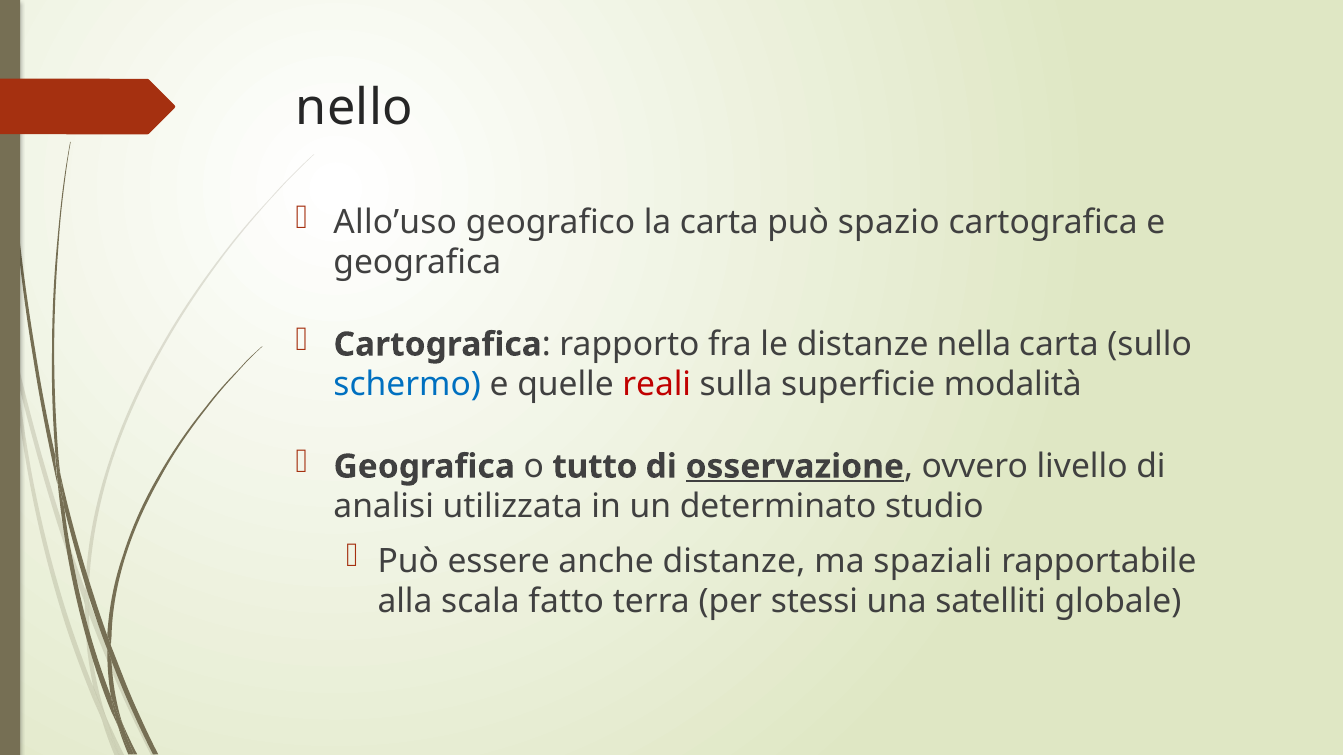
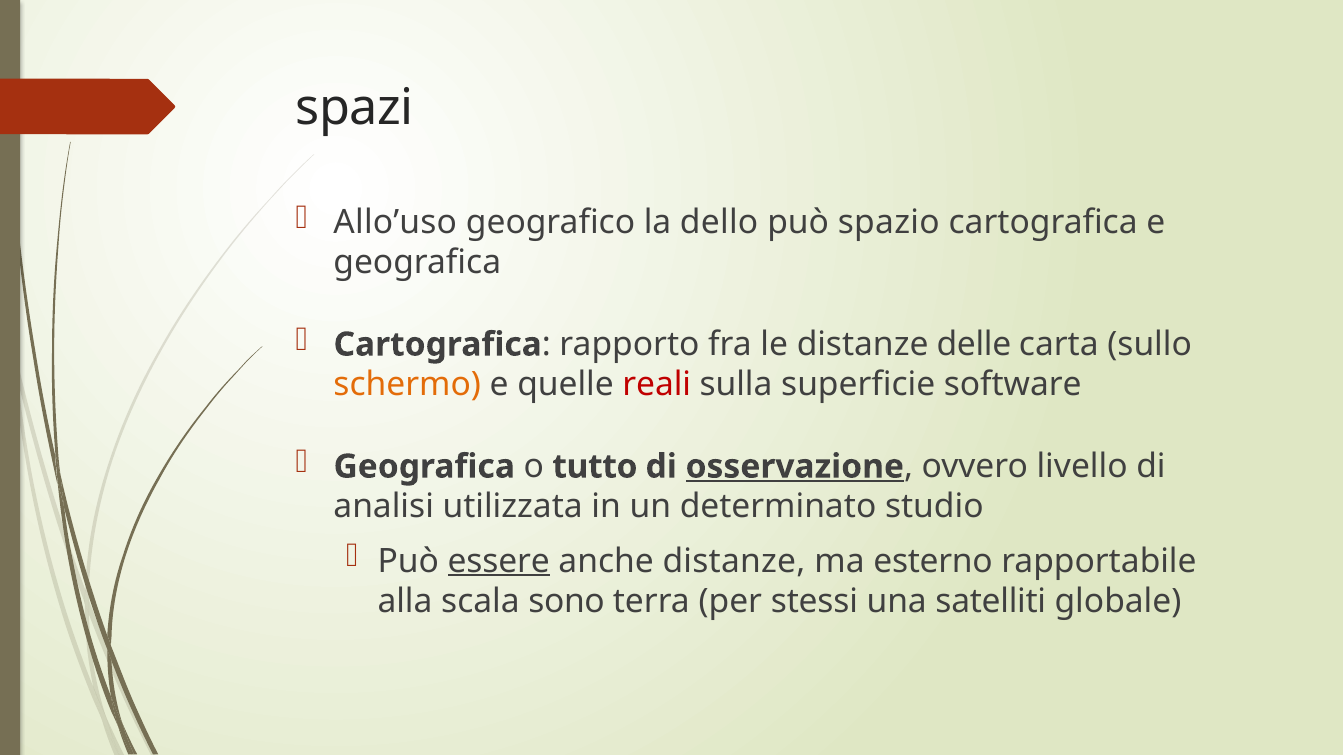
nello: nello -> spazi
la carta: carta -> dello
nella: nella -> delle
schermo colour: blue -> orange
modalità: modalità -> software
essere underline: none -> present
spaziali: spaziali -> esterno
fatto: fatto -> sono
